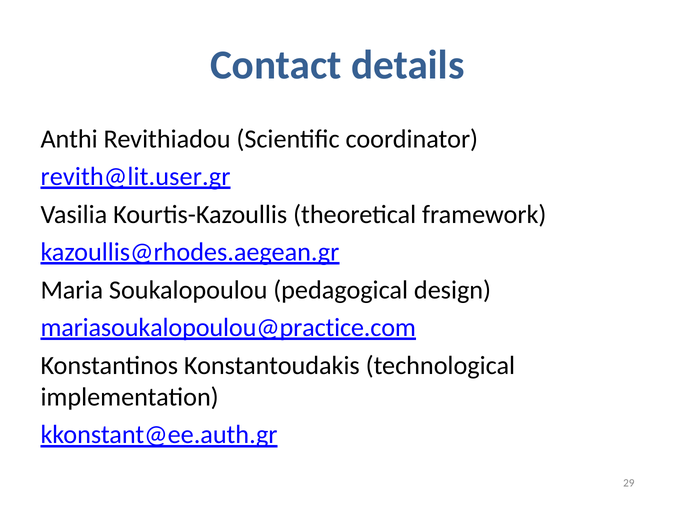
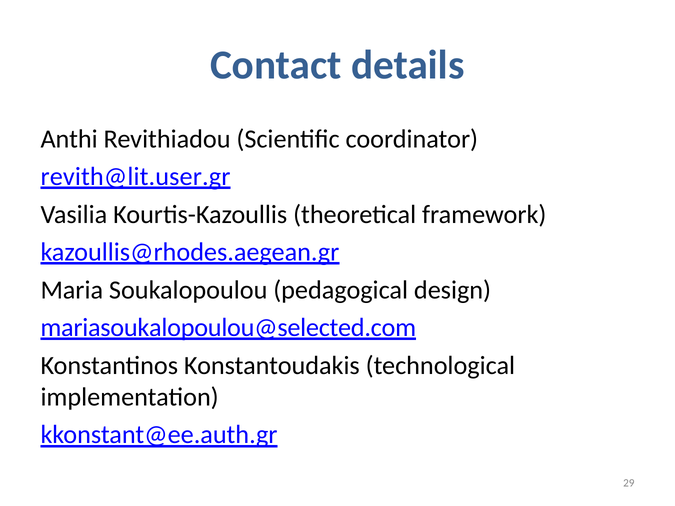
mariasoukalopoulou@practice.com: mariasoukalopoulou@practice.com -> mariasoukalopoulou@selected.com
